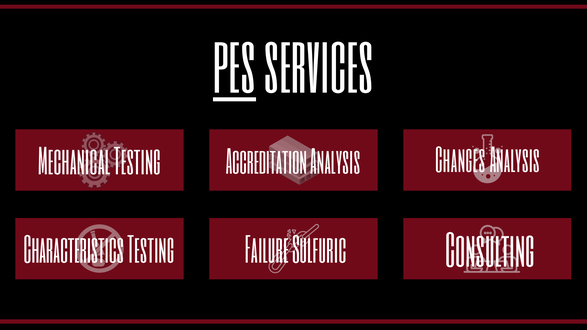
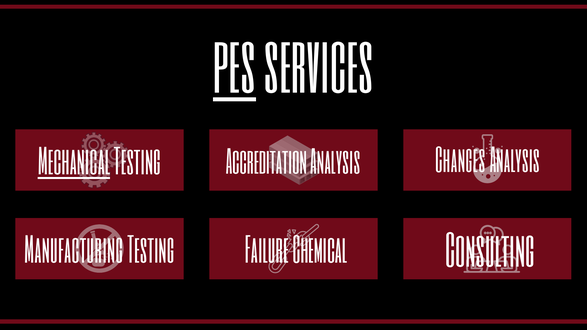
Mechanical underline: none -> present
Characteristics: Characteristics -> Manufacturing
Sulfuric: Sulfuric -> Chemical
